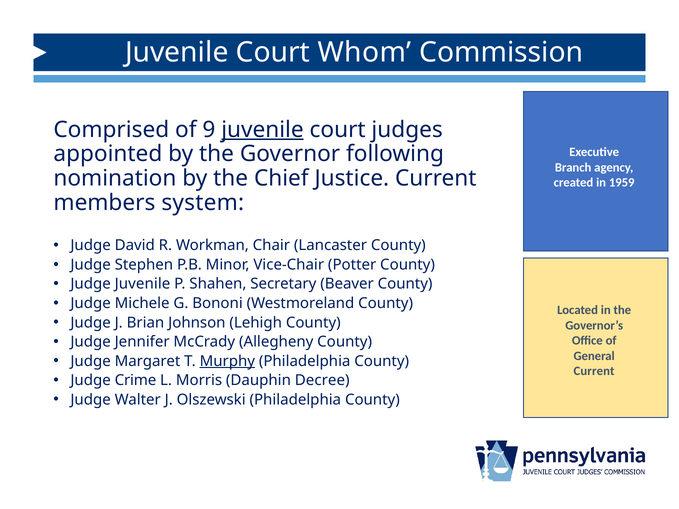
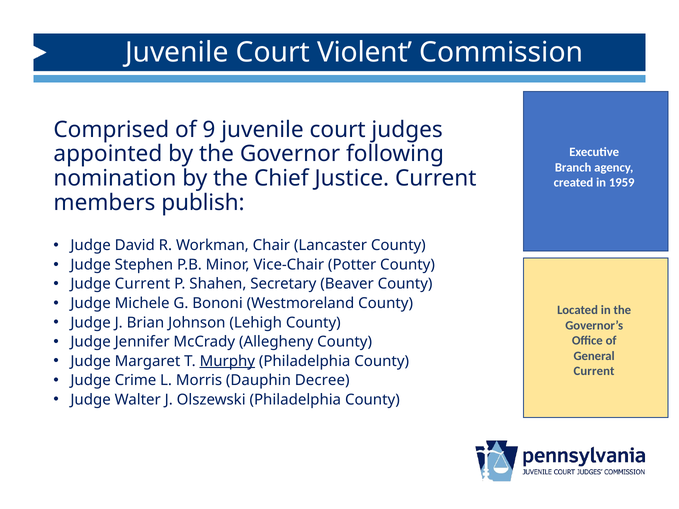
Whom: Whom -> Violent
juvenile at (262, 130) underline: present -> none
system: system -> publish
Judge Juvenile: Juvenile -> Current
